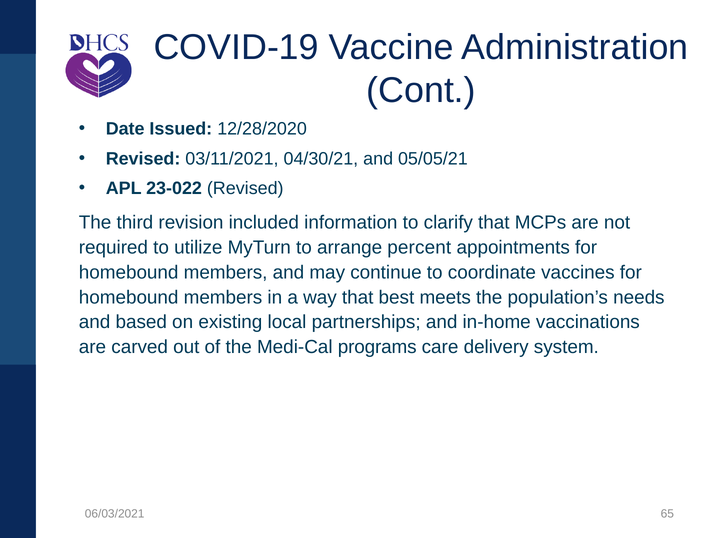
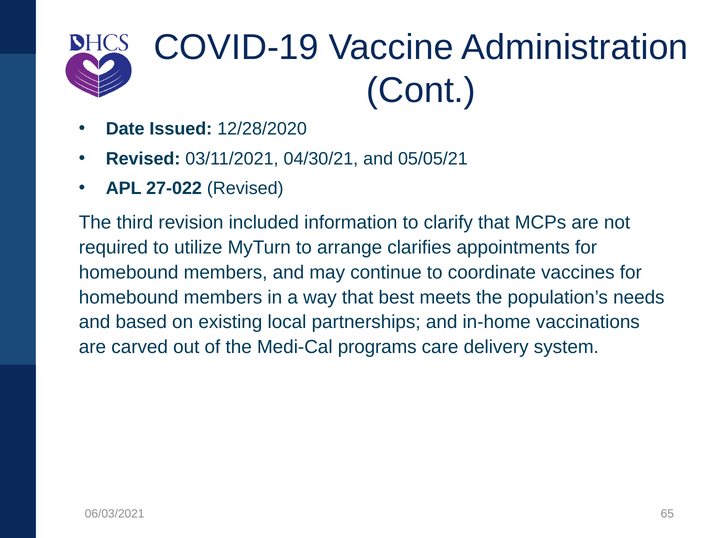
23-022: 23-022 -> 27-022
percent: percent -> clarifies
